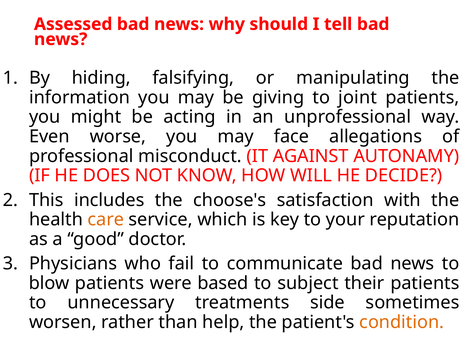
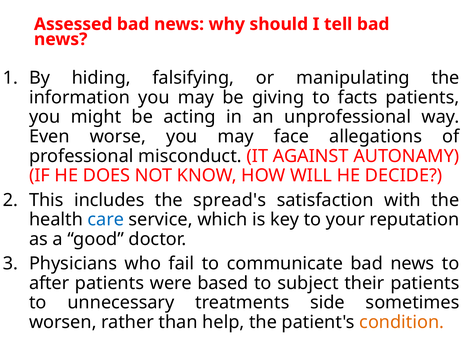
joint: joint -> facts
choose's: choose's -> spread's
care colour: orange -> blue
blow: blow -> after
